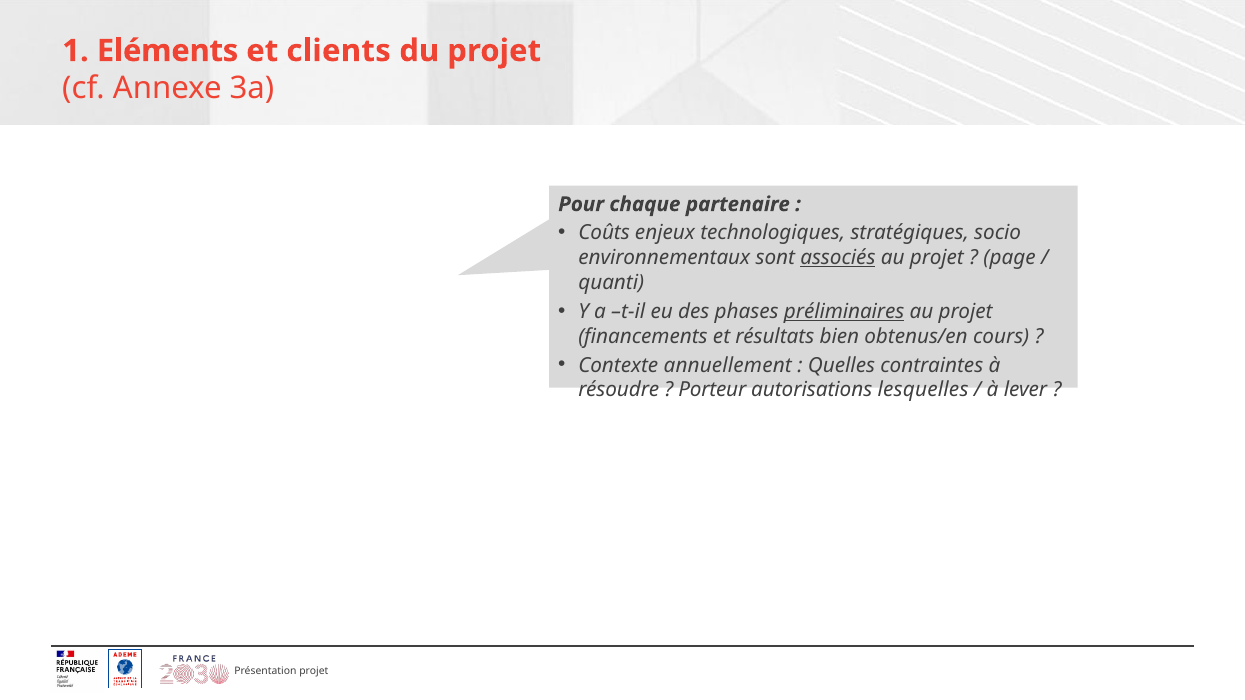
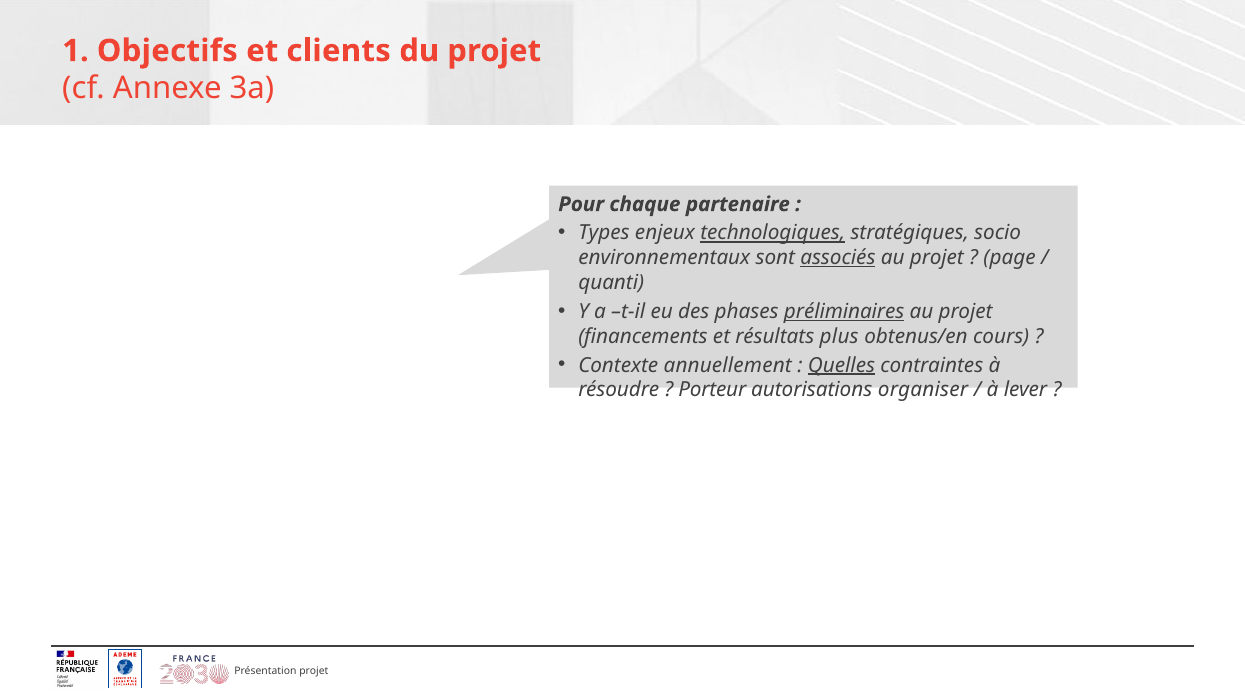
Eléments: Eléments -> Objectifs
Coûts: Coûts -> Types
technologiques underline: none -> present
bien: bien -> plus
Quelles underline: none -> present
lesquelles: lesquelles -> organiser
